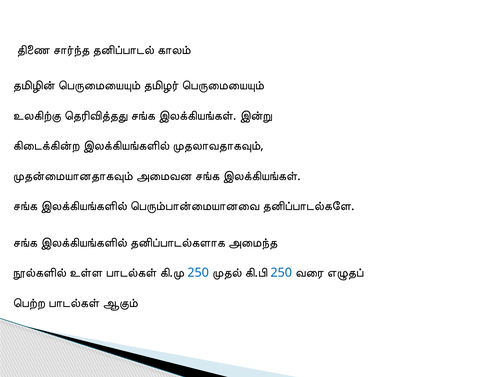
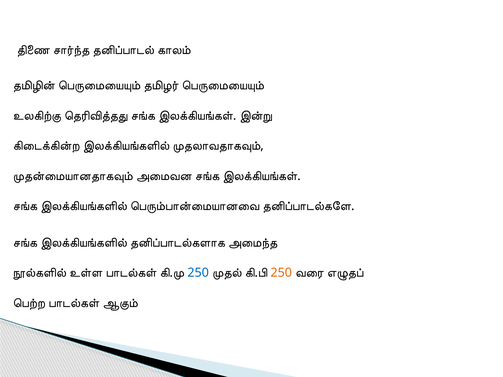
250 at (281, 273) colour: blue -> orange
